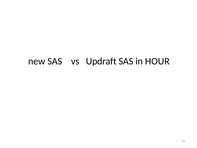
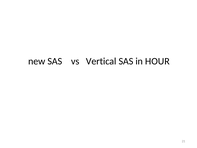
Updraft: Updraft -> Vertical
